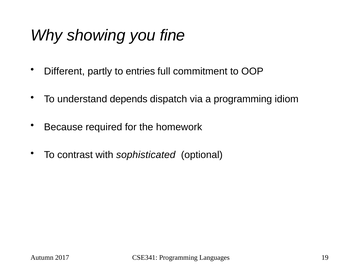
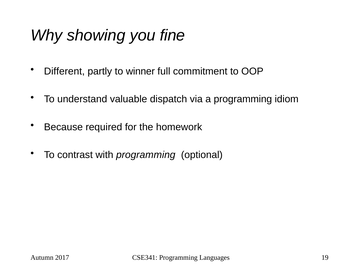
entries: entries -> winner
depends: depends -> valuable
with sophisticated: sophisticated -> programming
